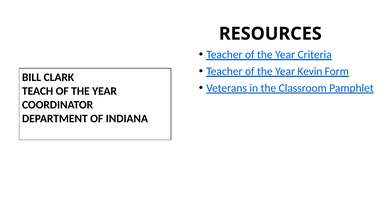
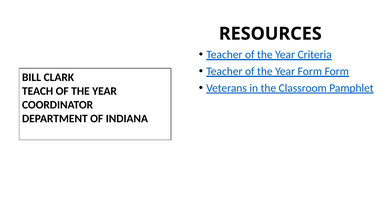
Year Kevin: Kevin -> Form
